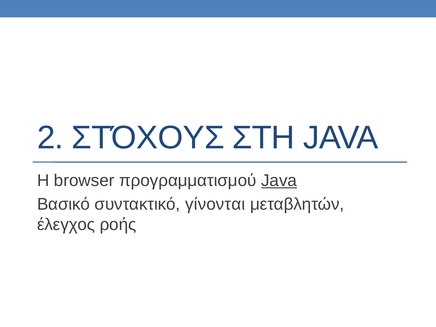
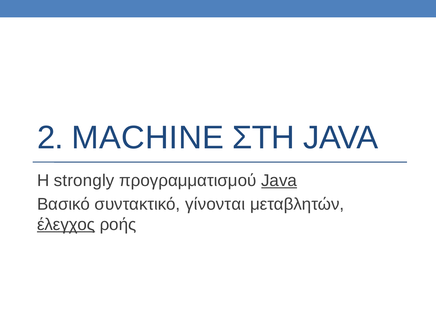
ΣΤΌΧΟΥΣ: ΣΤΌΧΟΥΣ -> MACHINE
browser: browser -> strongly
έλεγχος underline: none -> present
